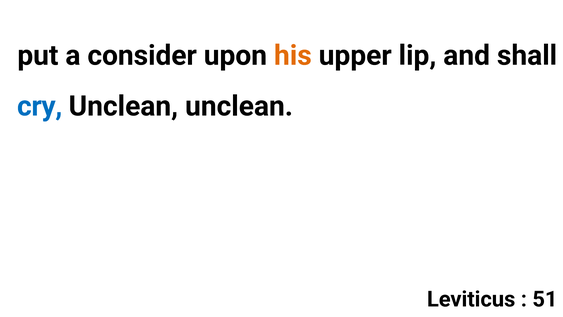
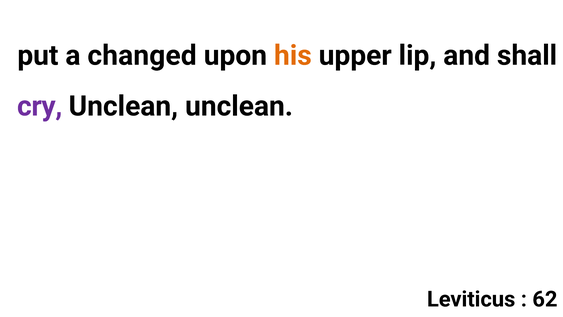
consider: consider -> changed
cry colour: blue -> purple
51: 51 -> 62
